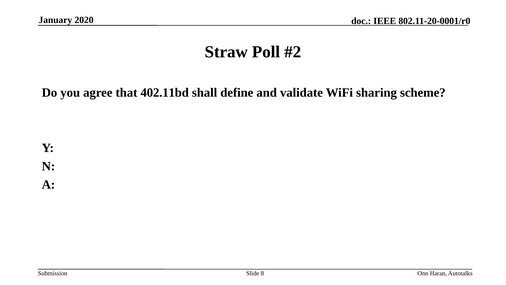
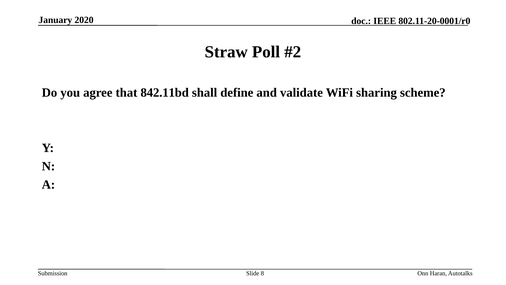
402.11bd: 402.11bd -> 842.11bd
